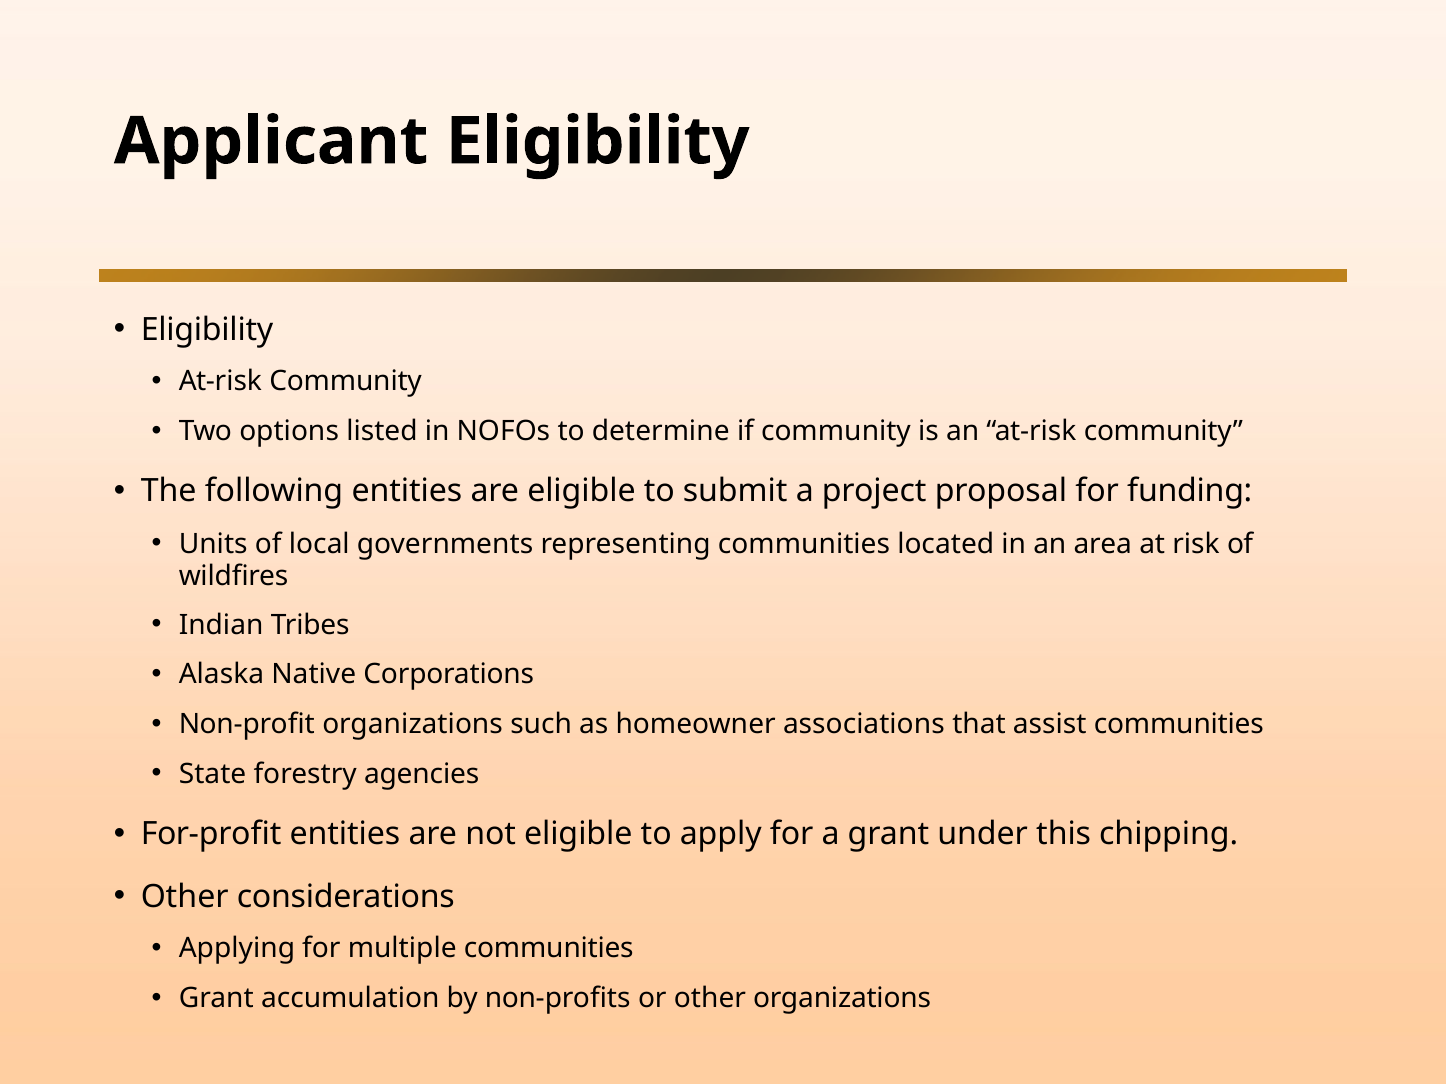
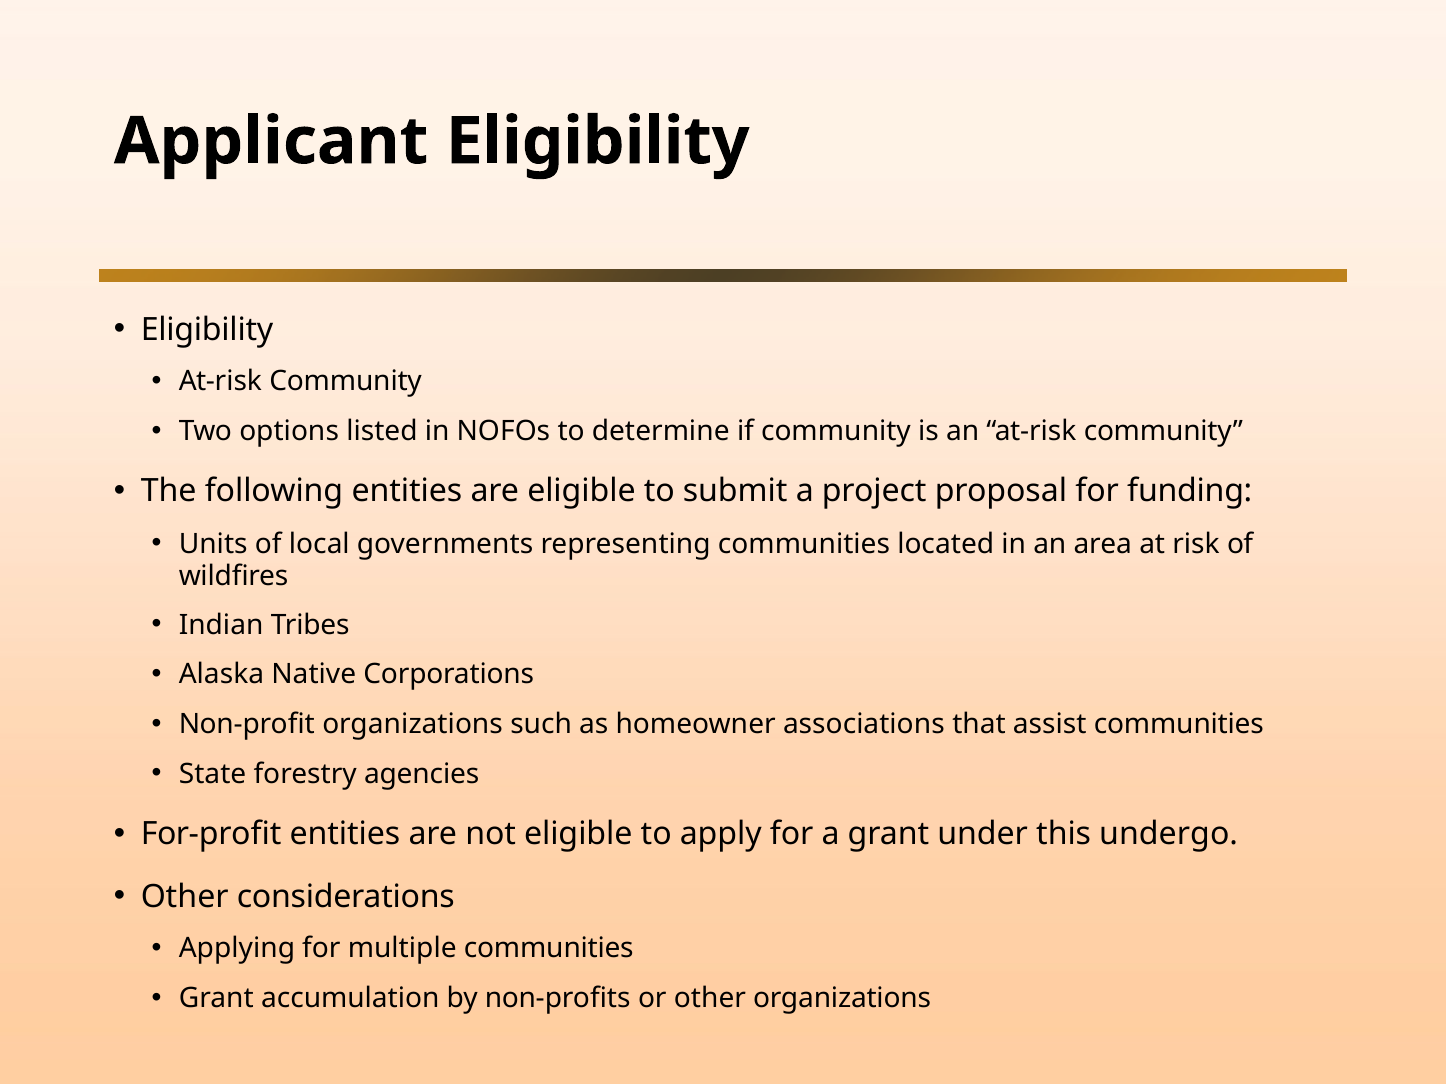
chipping: chipping -> undergo
